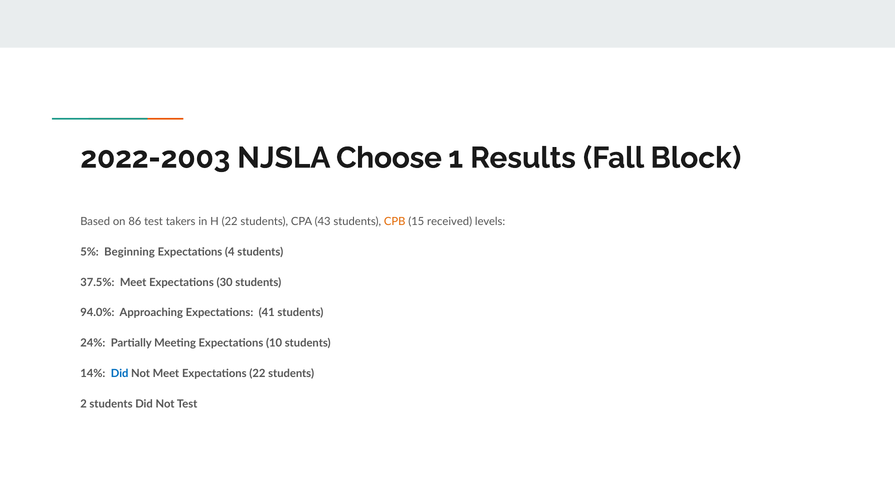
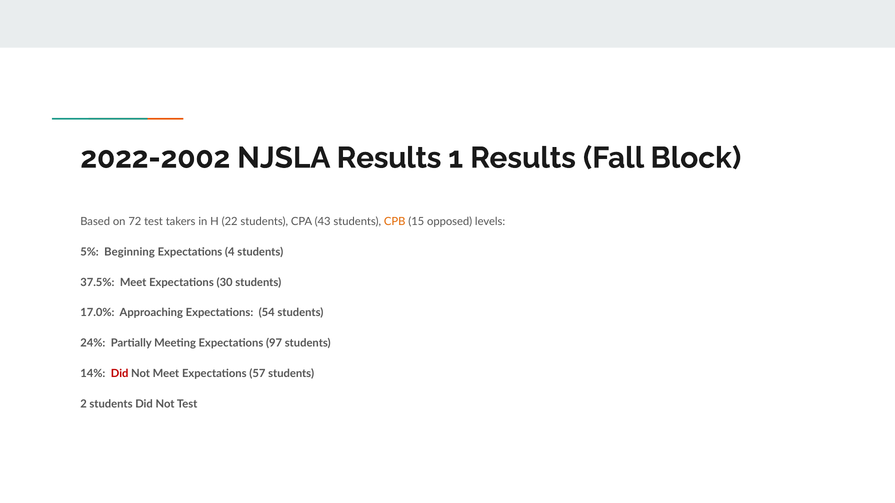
2022-2003: 2022-2003 -> 2022-2002
NJSLA Choose: Choose -> Results
86: 86 -> 72
received: received -> opposed
94.0%: 94.0% -> 17.0%
41: 41 -> 54
10: 10 -> 97
Did at (120, 374) colour: blue -> red
Expectations 22: 22 -> 57
